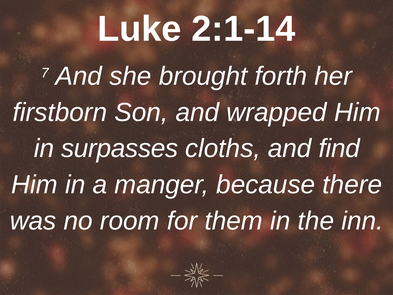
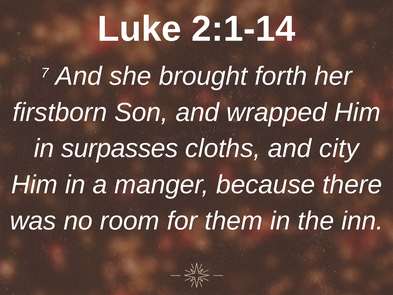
find: find -> city
